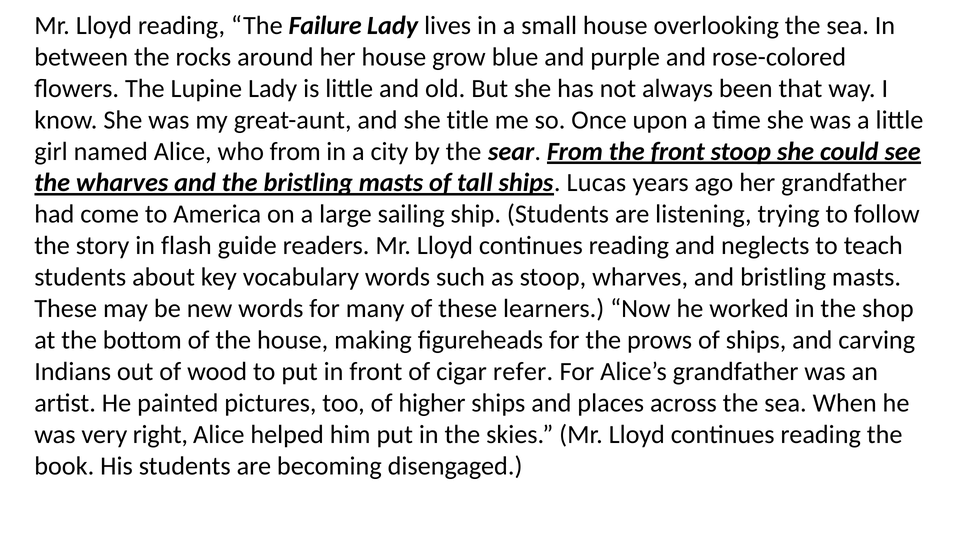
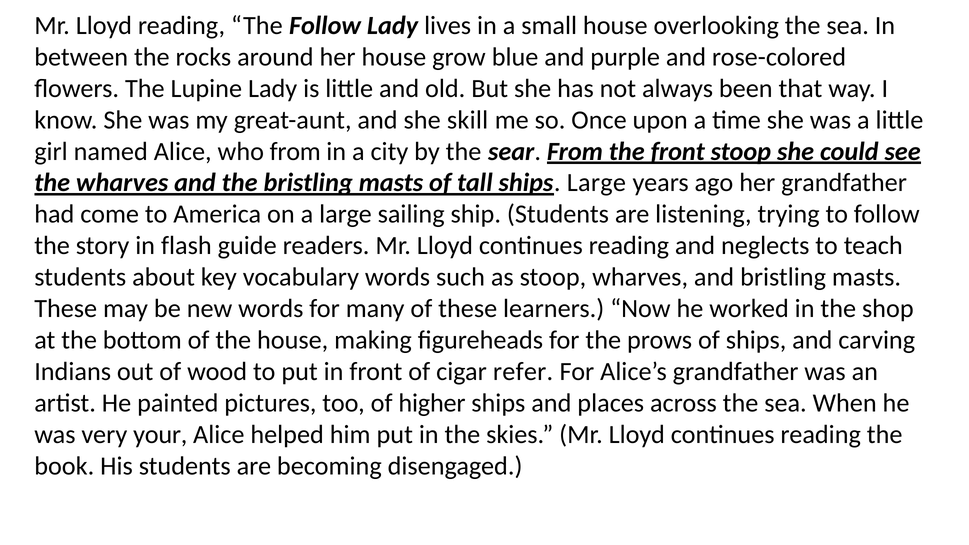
The Failure: Failure -> Follow
title: title -> skill
ships Lucas: Lucas -> Large
right: right -> your
